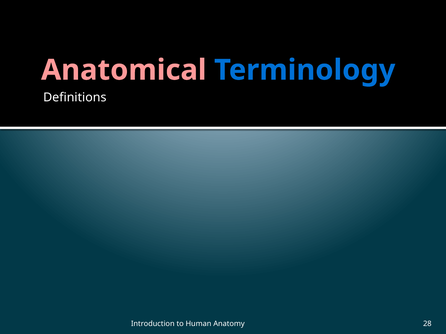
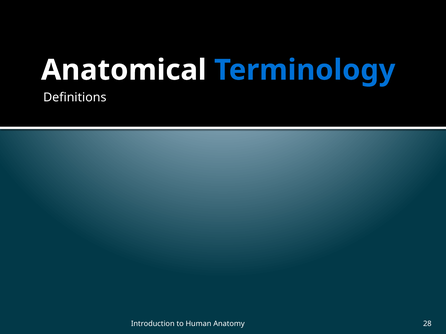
Anatomical colour: pink -> white
